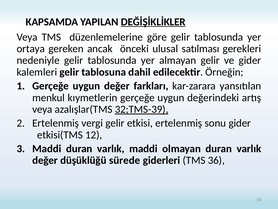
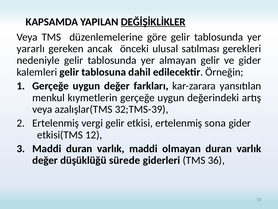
ortaya: ortaya -> yararlı
32;TMS-39 underline: present -> none
sonu: sonu -> sona
